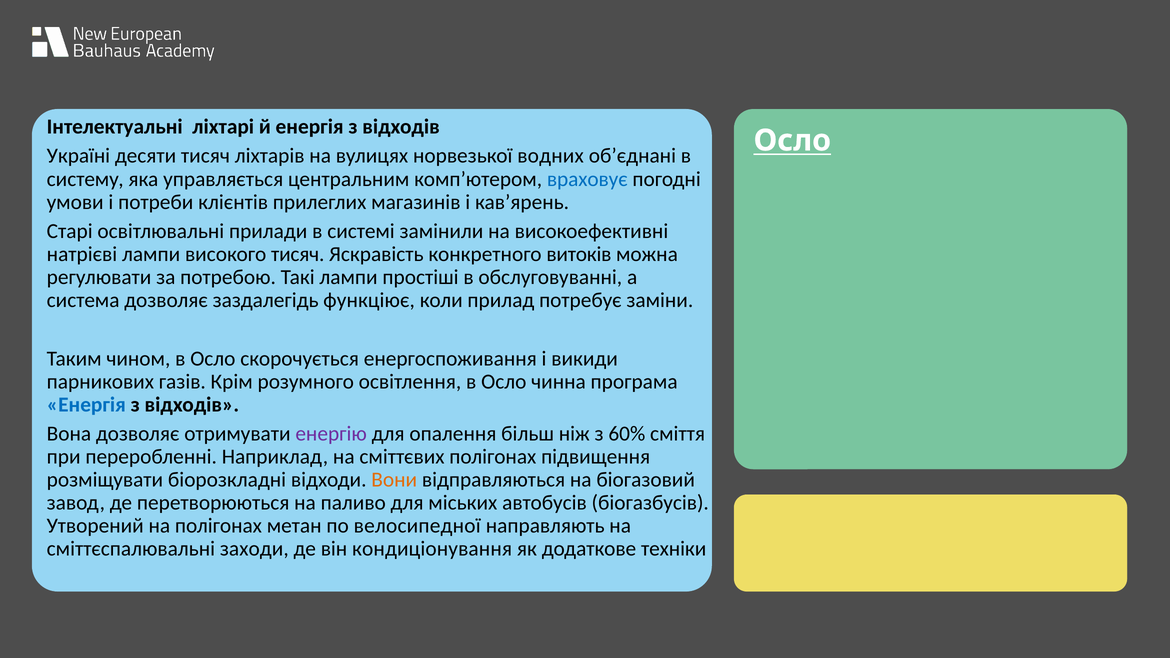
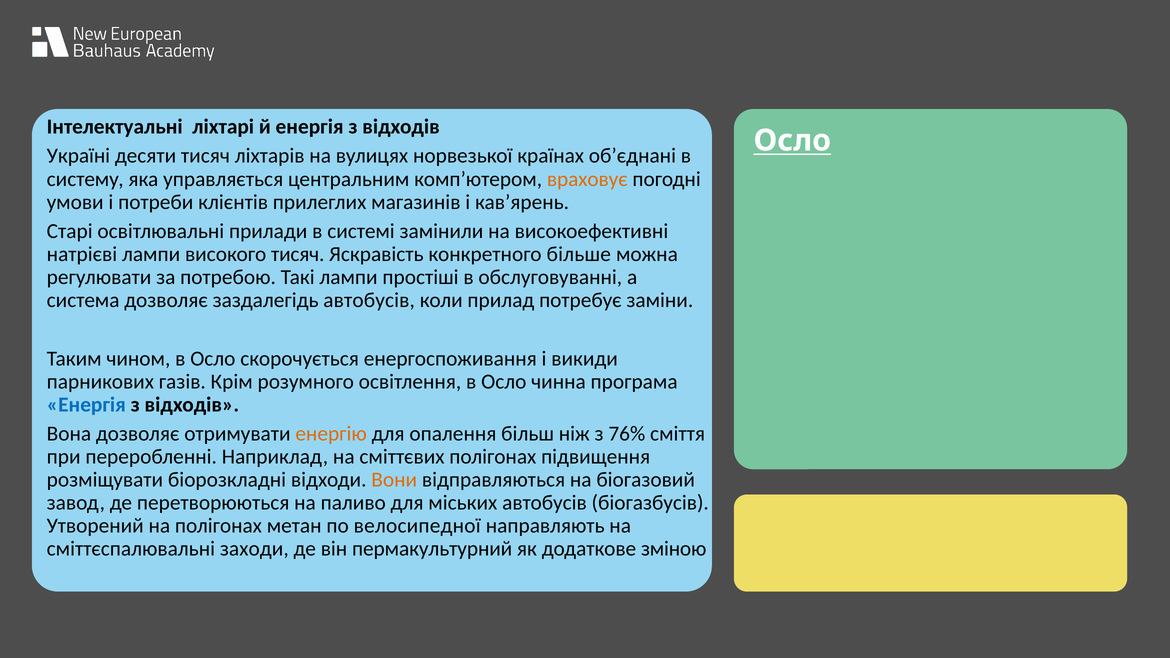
водних: водних -> країнах
враховує colour: blue -> orange
витоків: витоків -> більше
заздалегідь функціює: функціює -> автобусів
енергію colour: purple -> orange
60%: 60% -> 76%
кондиціонування: кондиціонування -> пермакультурний
техніки: техніки -> зміною
